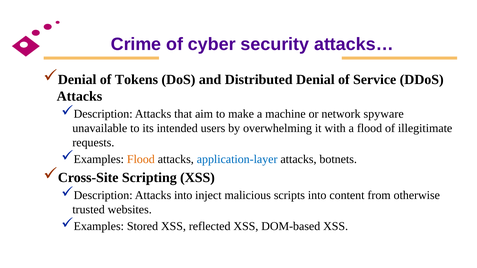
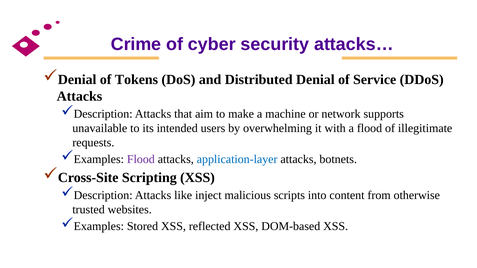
spyware: spyware -> supports
Flood at (141, 159) colour: orange -> purple
Attacks into: into -> like
